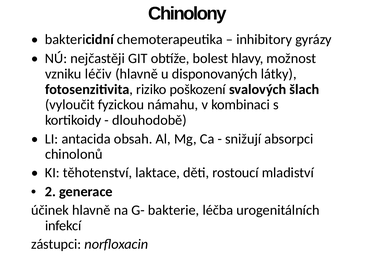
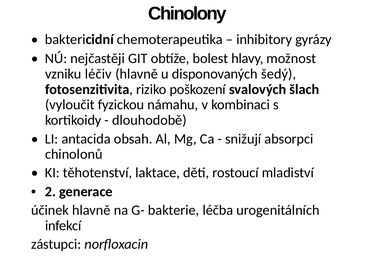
látky: látky -> šedý
